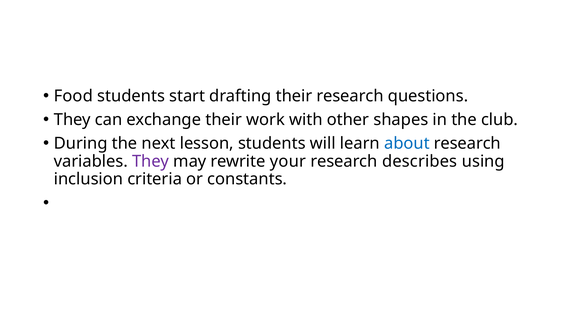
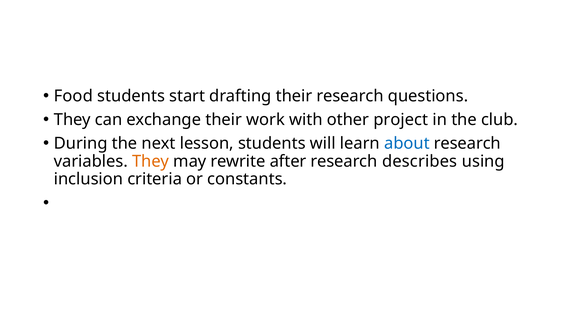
shapes: shapes -> project
They at (151, 161) colour: purple -> orange
your: your -> after
